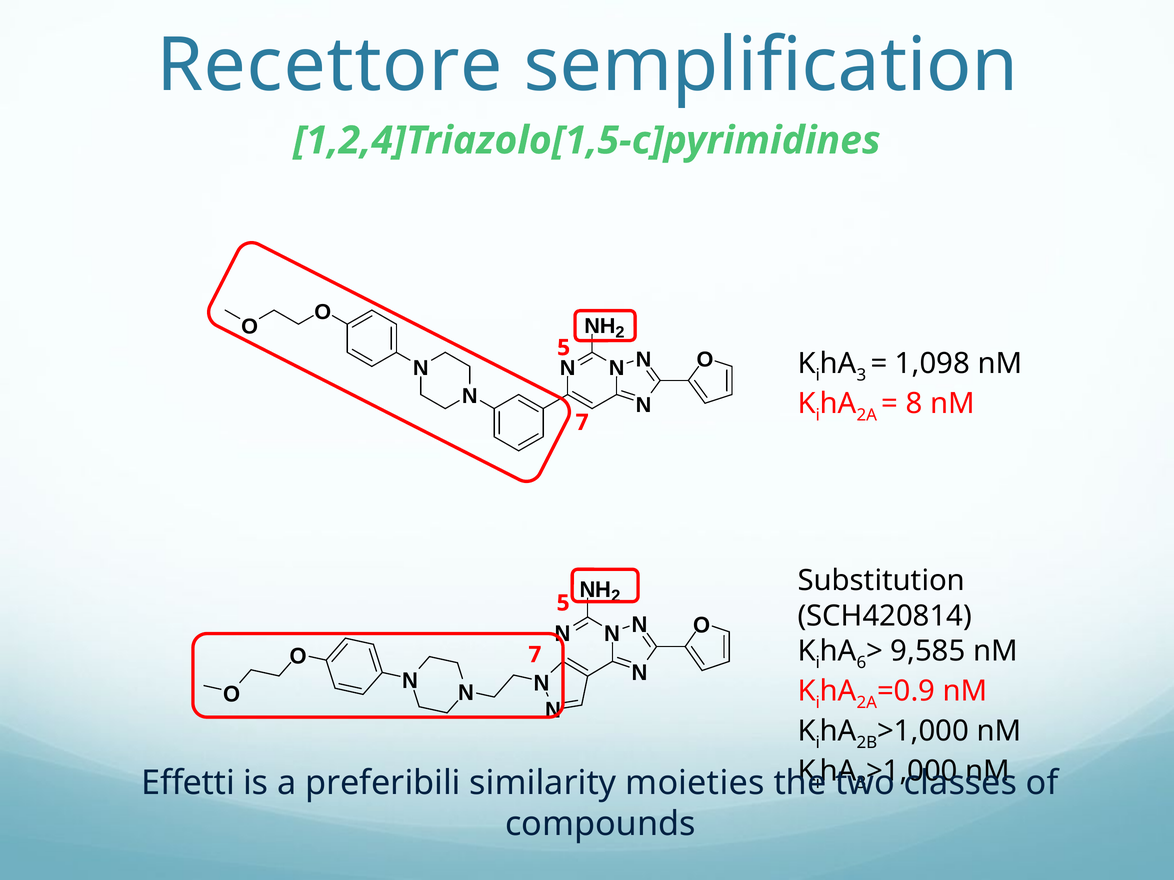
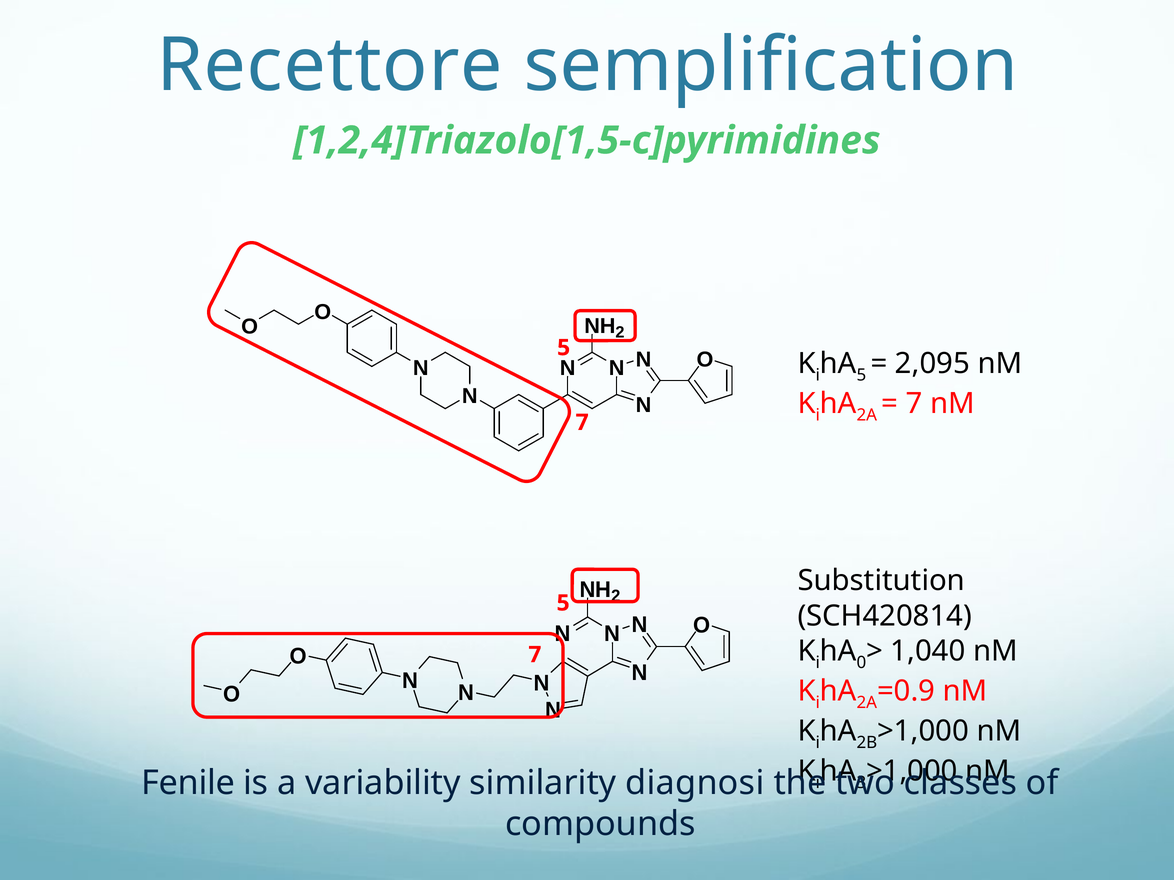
3 at (861, 375): 3 -> 5
1,098: 1,098 -> 2,095
8 at (914, 404): 8 -> 7
6: 6 -> 0
9,585: 9,585 -> 1,040
Effetti: Effetti -> Fenile
preferibili: preferibili -> variability
moieties: moieties -> diagnosi
